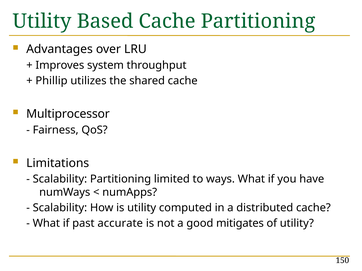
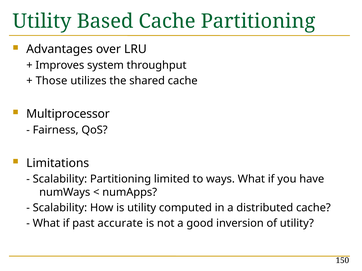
Phillip: Phillip -> Those
mitigates: mitigates -> inversion
